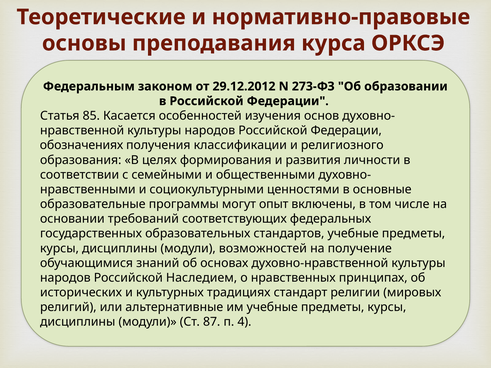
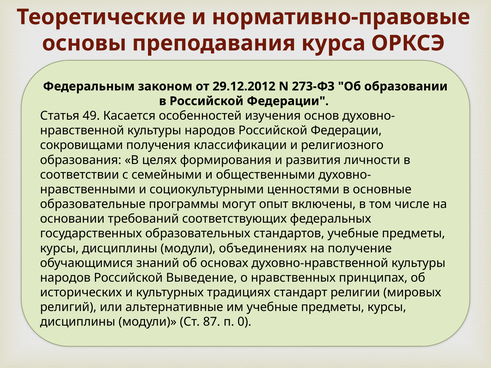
85: 85 -> 49
обозначениях: обозначениях -> сокровищами
возможностей: возможностей -> объединениях
Наследием: Наследием -> Выведение
4: 4 -> 0
